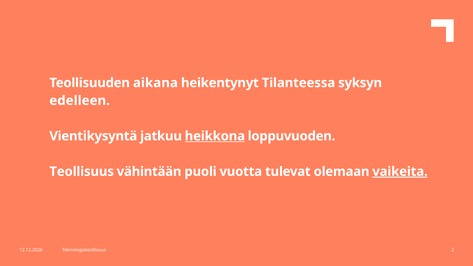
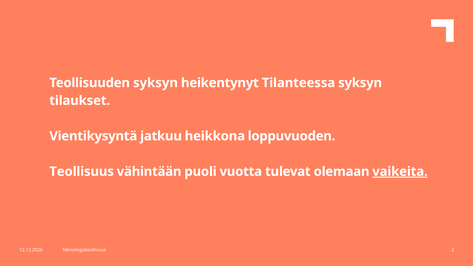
Teollisuuden aikana: aikana -> syksyn
edelleen: edelleen -> tilaukset
heikkona underline: present -> none
